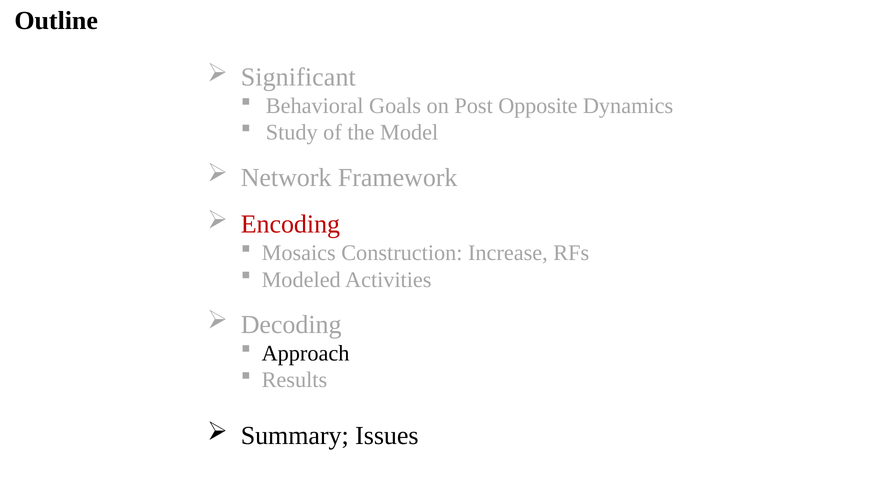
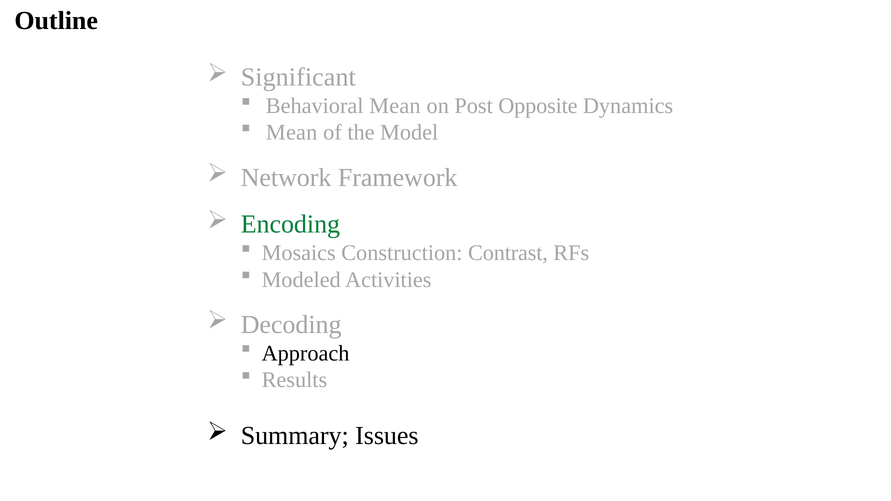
Behavioral Goals: Goals -> Mean
Study at (292, 133): Study -> Mean
Encoding colour: red -> green
Increase: Increase -> Contrast
